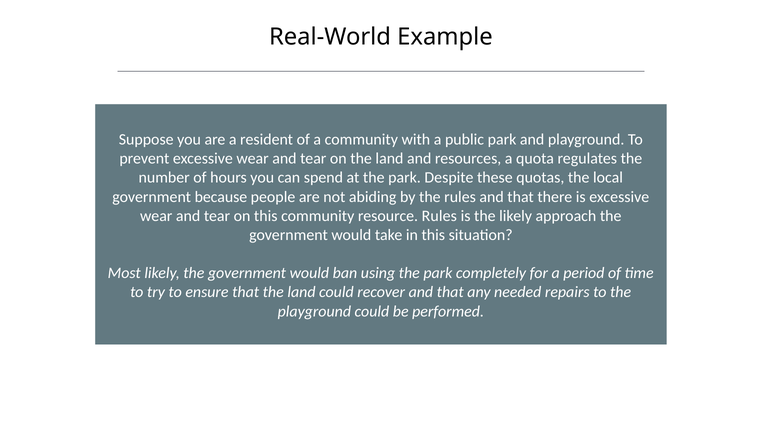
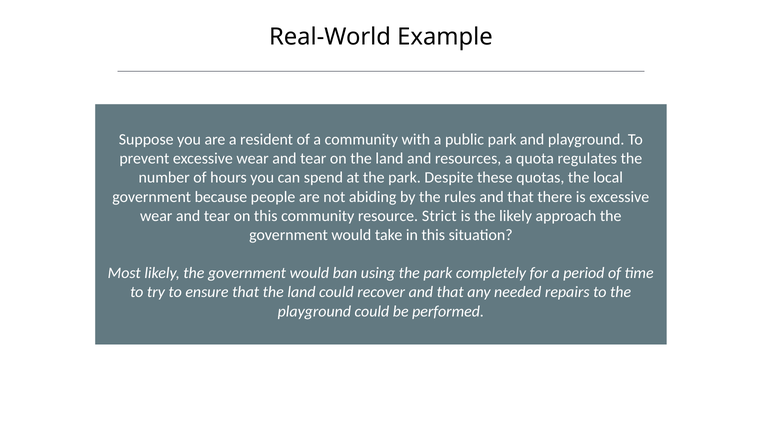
resource Rules: Rules -> Strict
